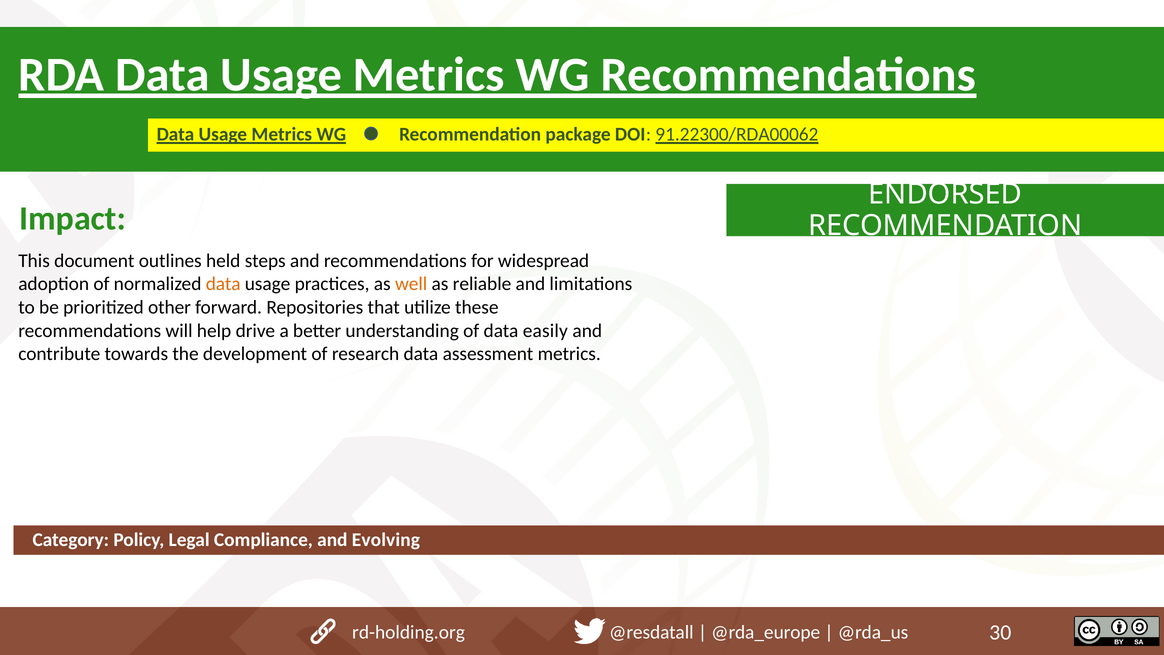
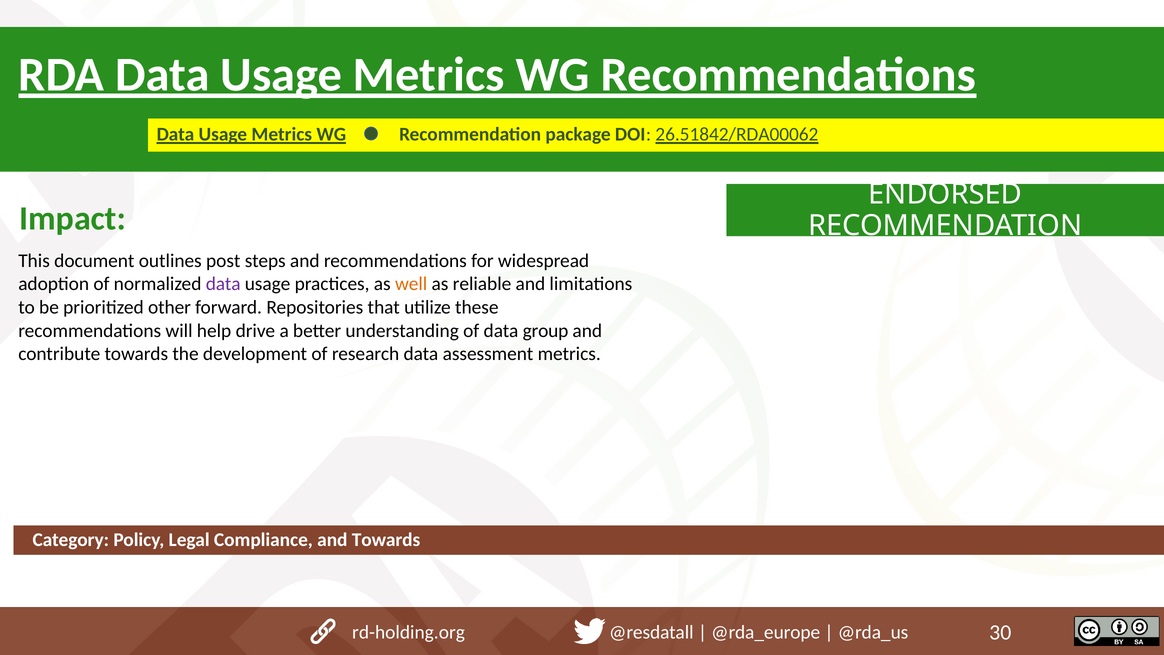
91.22300/RDA00062: 91.22300/RDA00062 -> 26.51842/RDA00062
held: held -> post
data at (223, 284) colour: orange -> purple
easily: easily -> group
and Evolving: Evolving -> Towards
